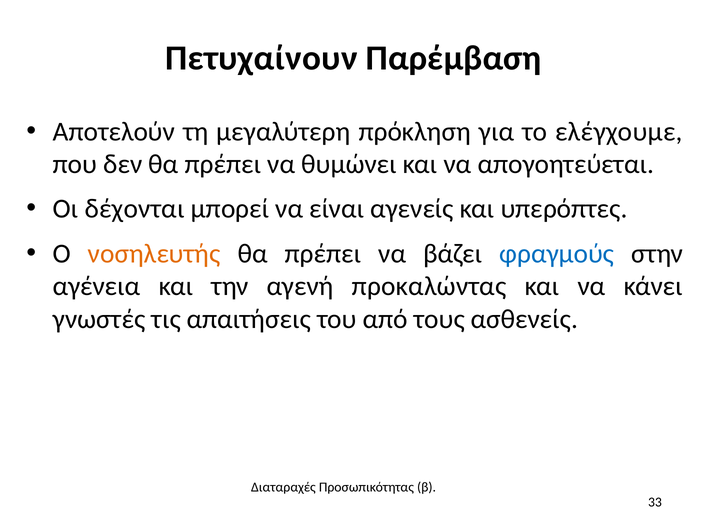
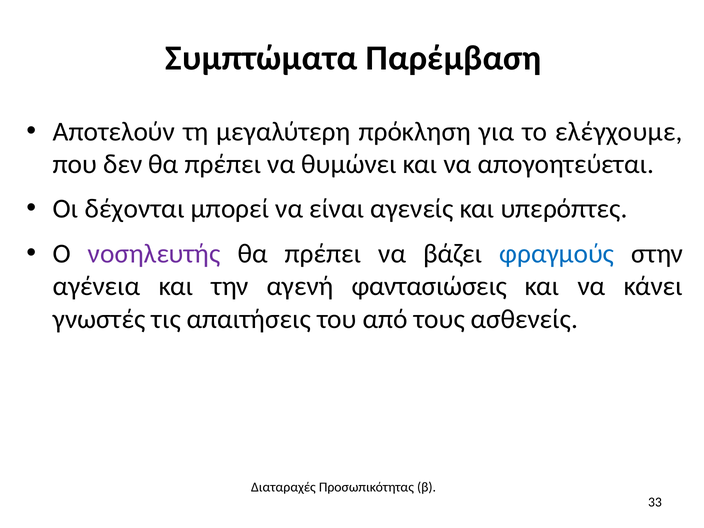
Πετυχαίνουν: Πετυχαίνουν -> Συμπτώματα
νοσηλευτής colour: orange -> purple
προκαλώντας: προκαλώντας -> φαντασιώσεις
